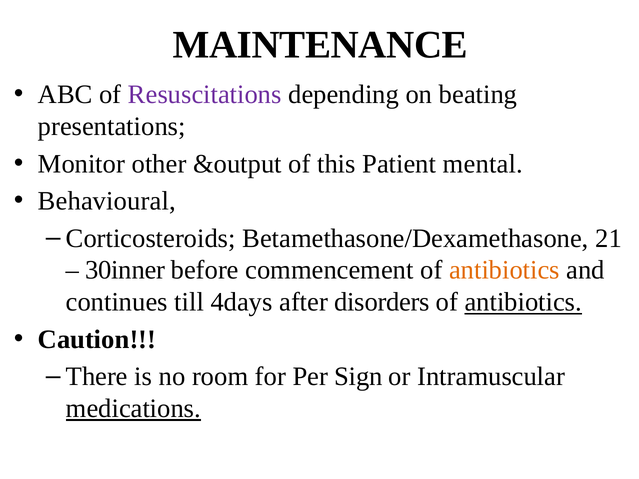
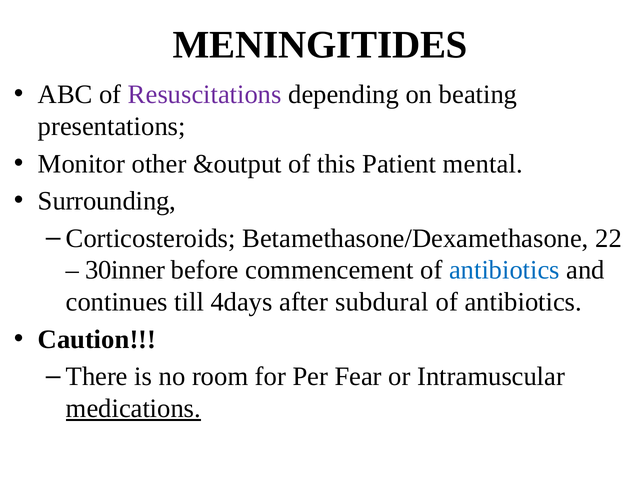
MAINTENANCE: MAINTENANCE -> MENINGITIDES
Behavioural: Behavioural -> Surrounding
21: 21 -> 22
antibiotics at (504, 270) colour: orange -> blue
disorders: disorders -> subdural
antibiotics at (523, 302) underline: present -> none
Sign: Sign -> Fear
